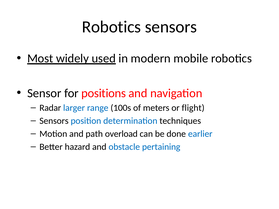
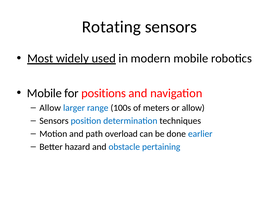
Robotics at (111, 27): Robotics -> Rotating
Sensor at (44, 93): Sensor -> Mobile
Radar at (50, 108): Radar -> Allow
or flight: flight -> allow
